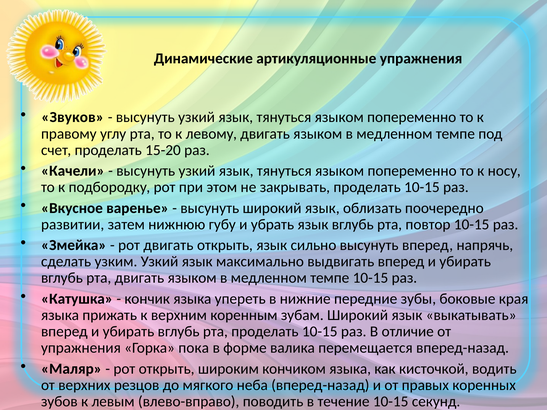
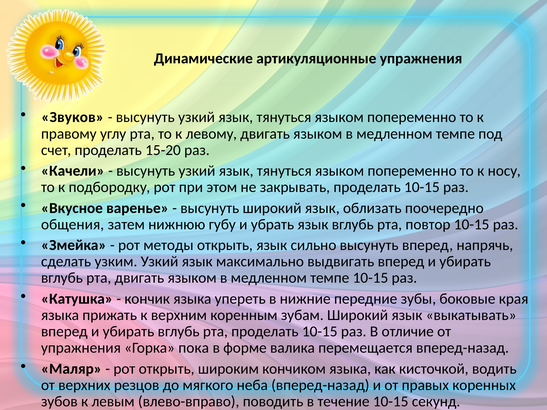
развитии: развитии -> общения
рот двигать: двигать -> методы
